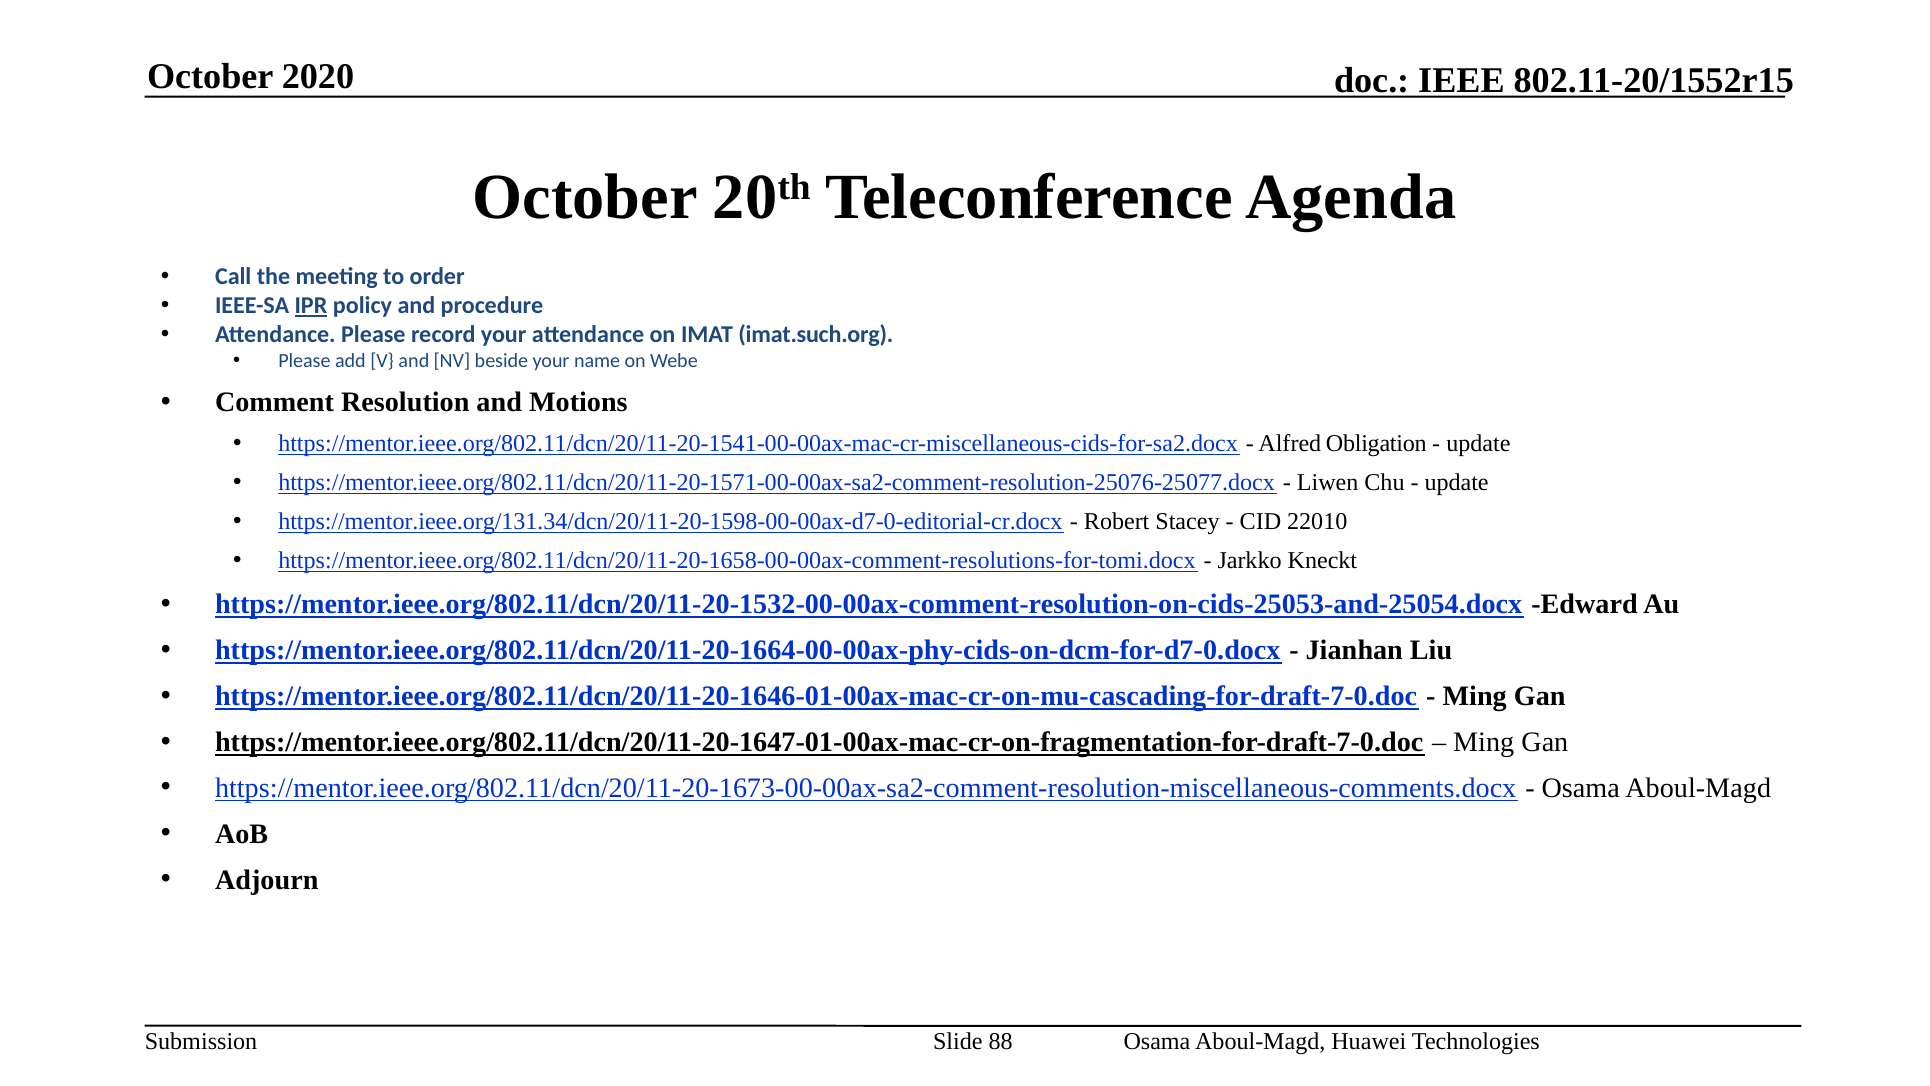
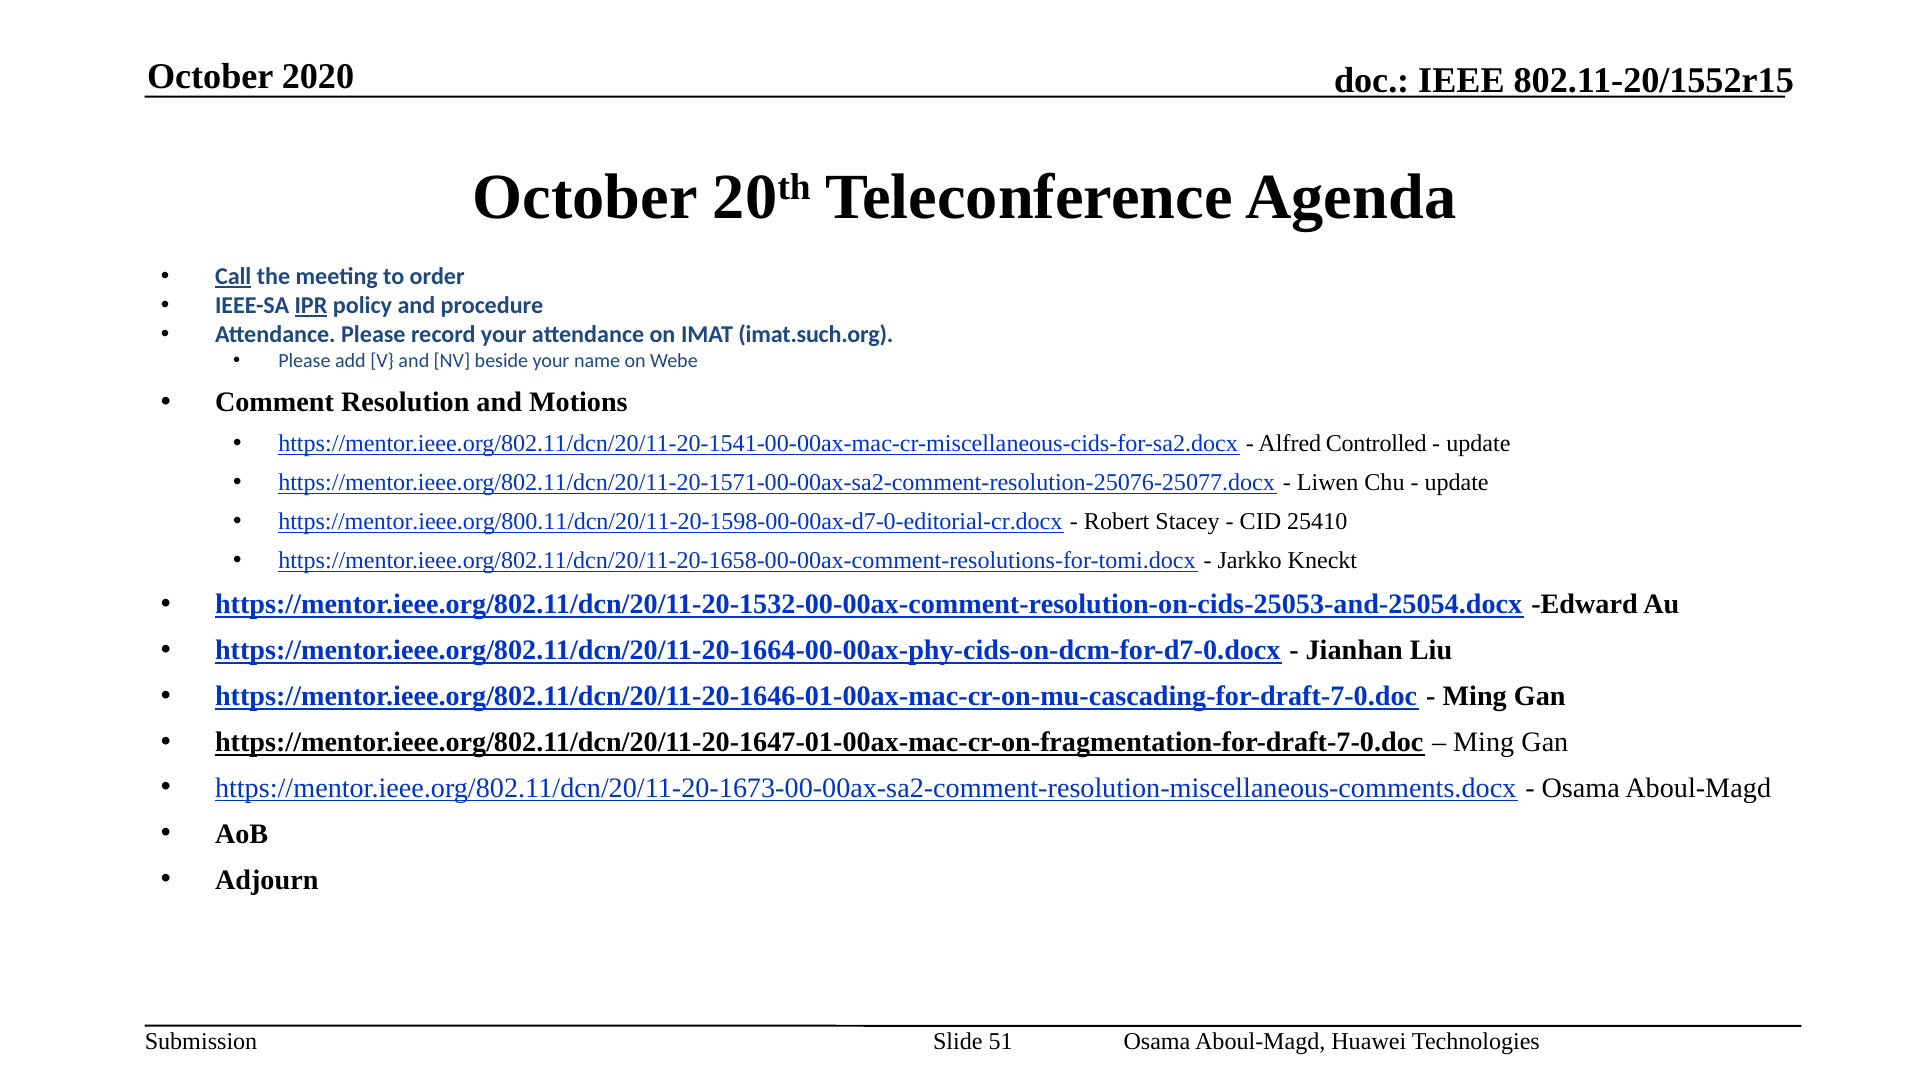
Call underline: none -> present
Obligation: Obligation -> Controlled
https://mentor.ieee.org/131.34/dcn/20/11-20-1598-00-00ax-d7-0-editorial-cr.docx: https://mentor.ieee.org/131.34/dcn/20/11-20-1598-00-00ax-d7-0-editorial-cr.docx -> https://mentor.ieee.org/800.11/dcn/20/11-20-1598-00-00ax-d7-0-editorial-cr.docx
22010: 22010 -> 25410
88: 88 -> 51
